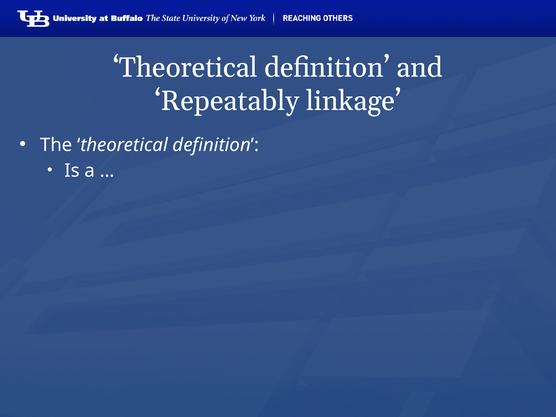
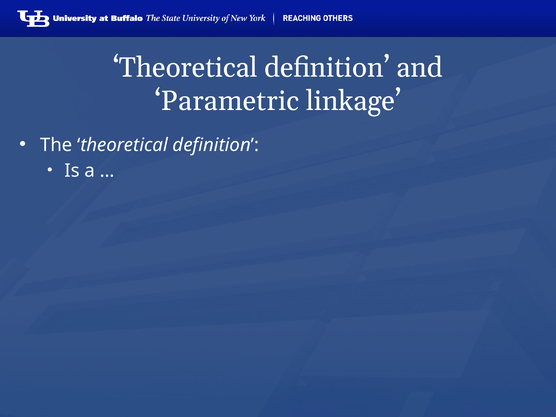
Repeatably: Repeatably -> Parametric
